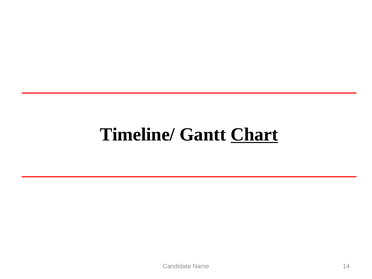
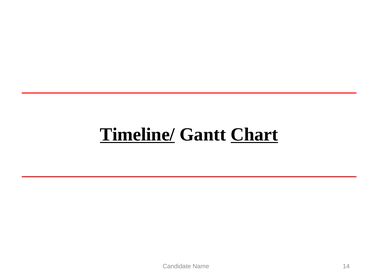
Timeline/ underline: none -> present
